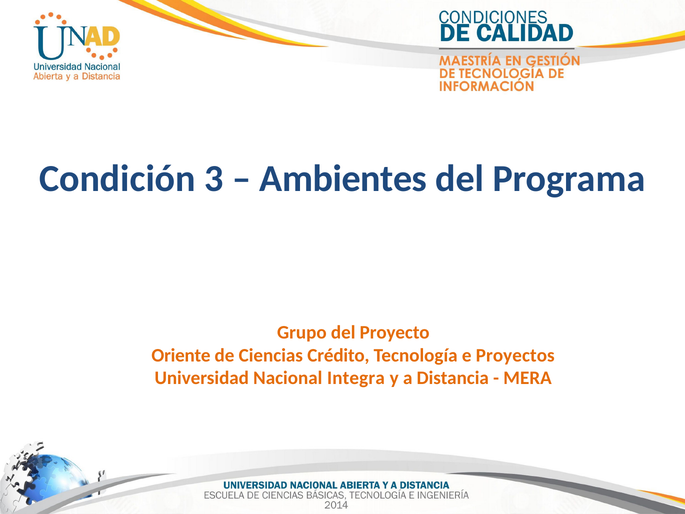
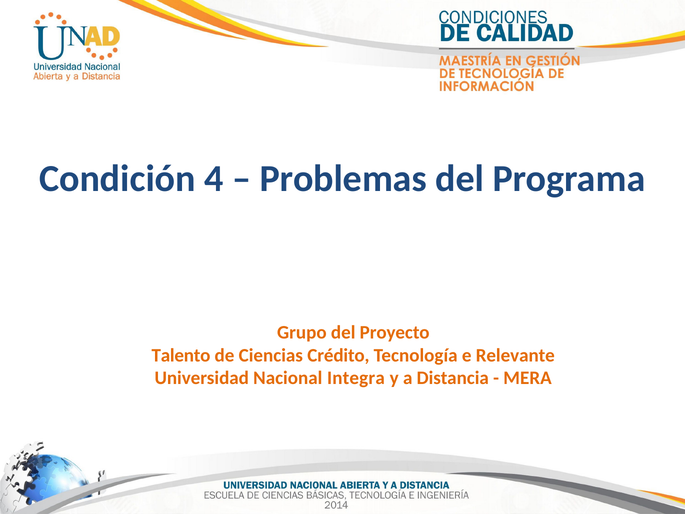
3: 3 -> 4
Ambientes: Ambientes -> Problemas
Oriente: Oriente -> Talento
Proyectos: Proyectos -> Relevante
